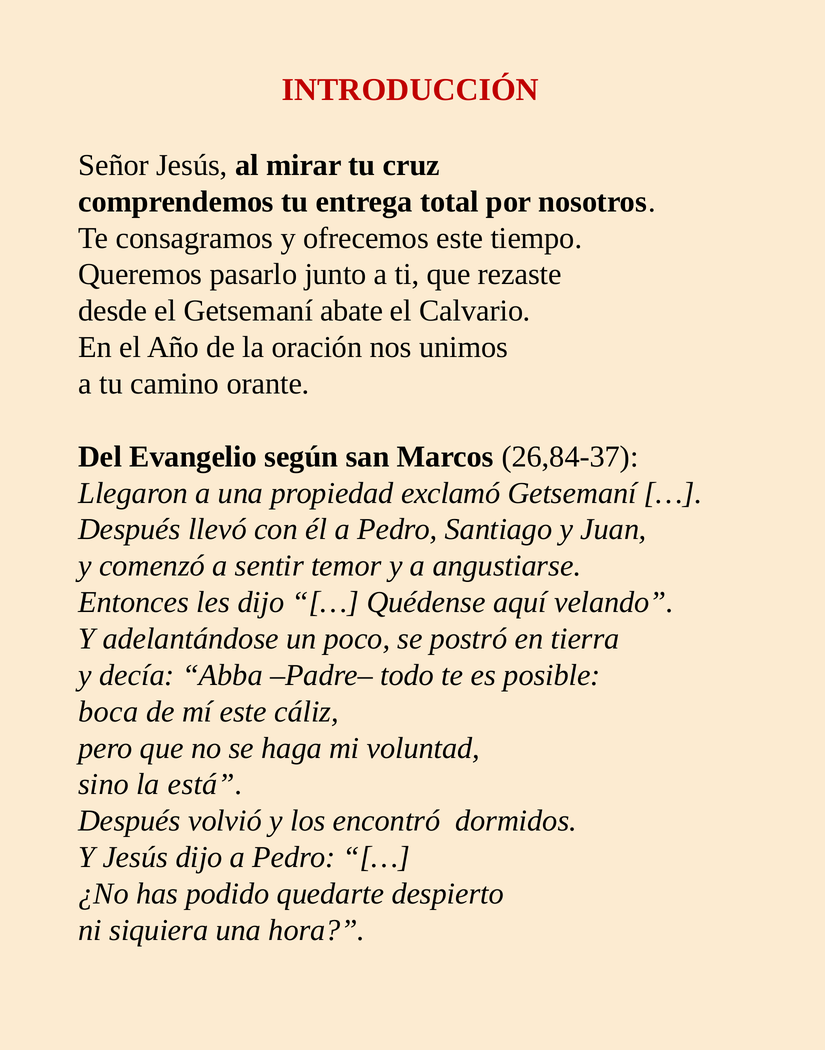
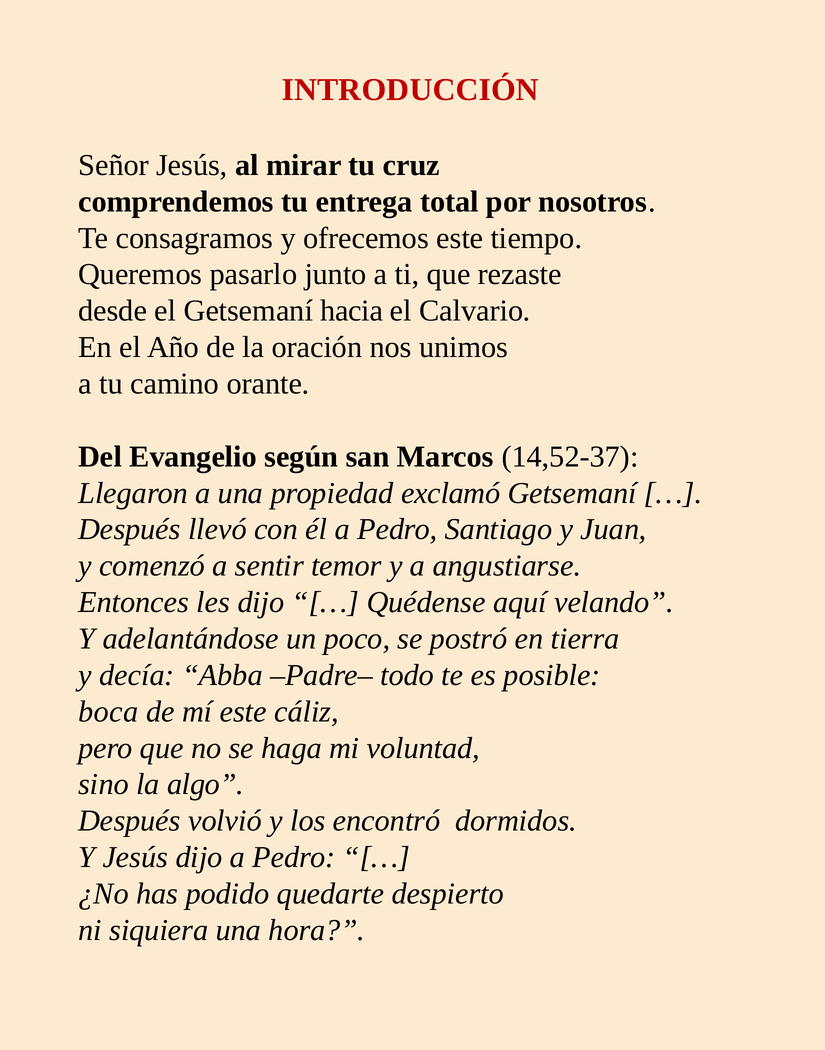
abate: abate -> hacia
26,84-37: 26,84-37 -> 14,52-37
está: está -> algo
